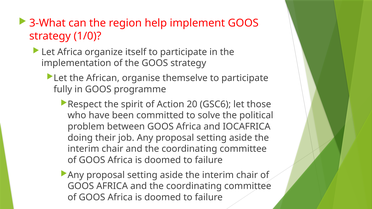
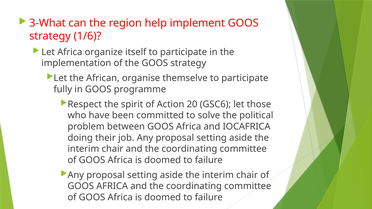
1/0: 1/0 -> 1/6
